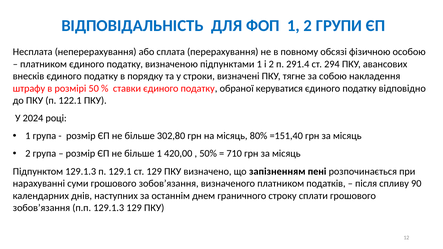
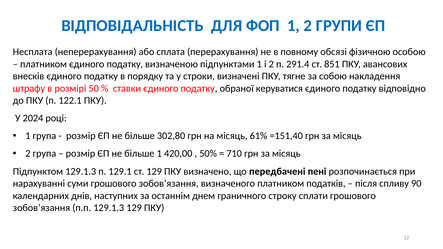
294: 294 -> 851
80%: 80% -> 61%
запізненням: запізненням -> передбачені
